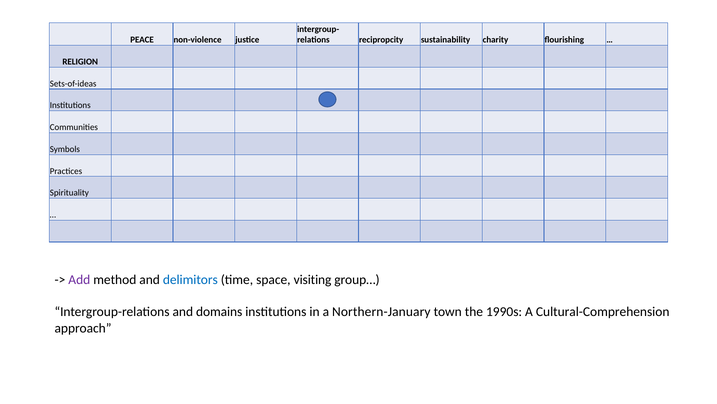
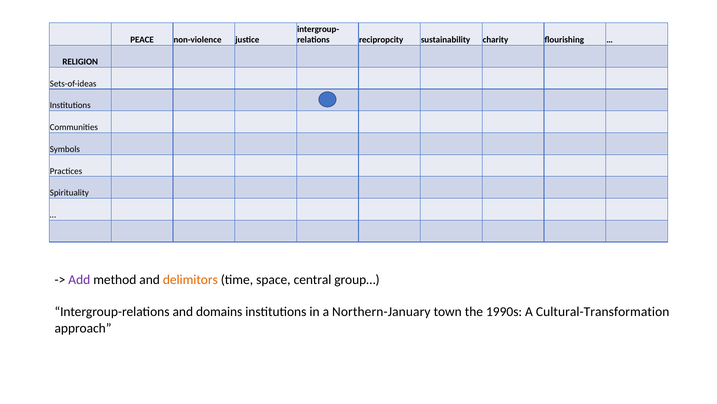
delimitors colour: blue -> orange
visiting: visiting -> central
Cultural-Comprehension: Cultural-Comprehension -> Cultural-Transformation
